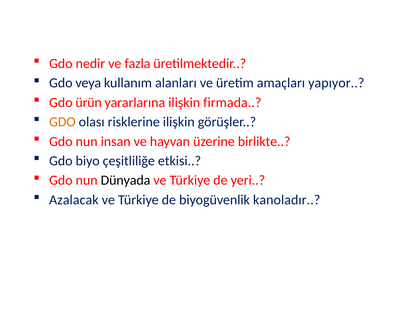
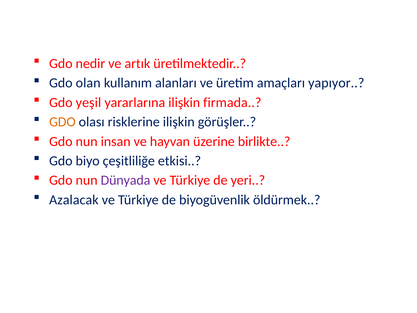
fazla: fazla -> artık
veya: veya -> olan
ürün: ürün -> yeşil
Dünyada colour: black -> purple
kanoladır: kanoladır -> öldürmek
